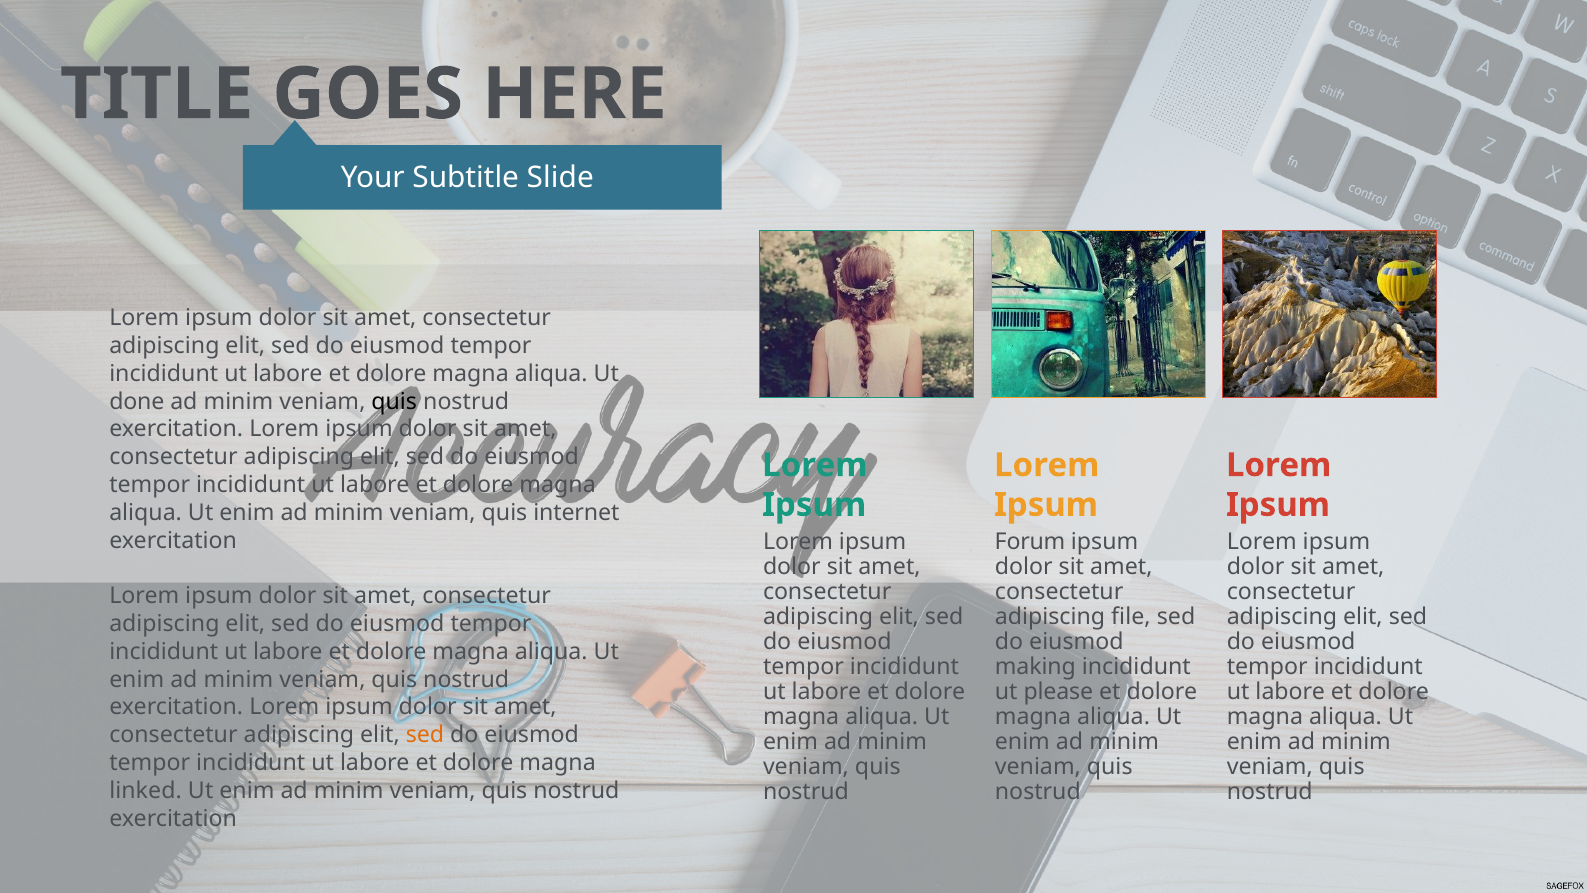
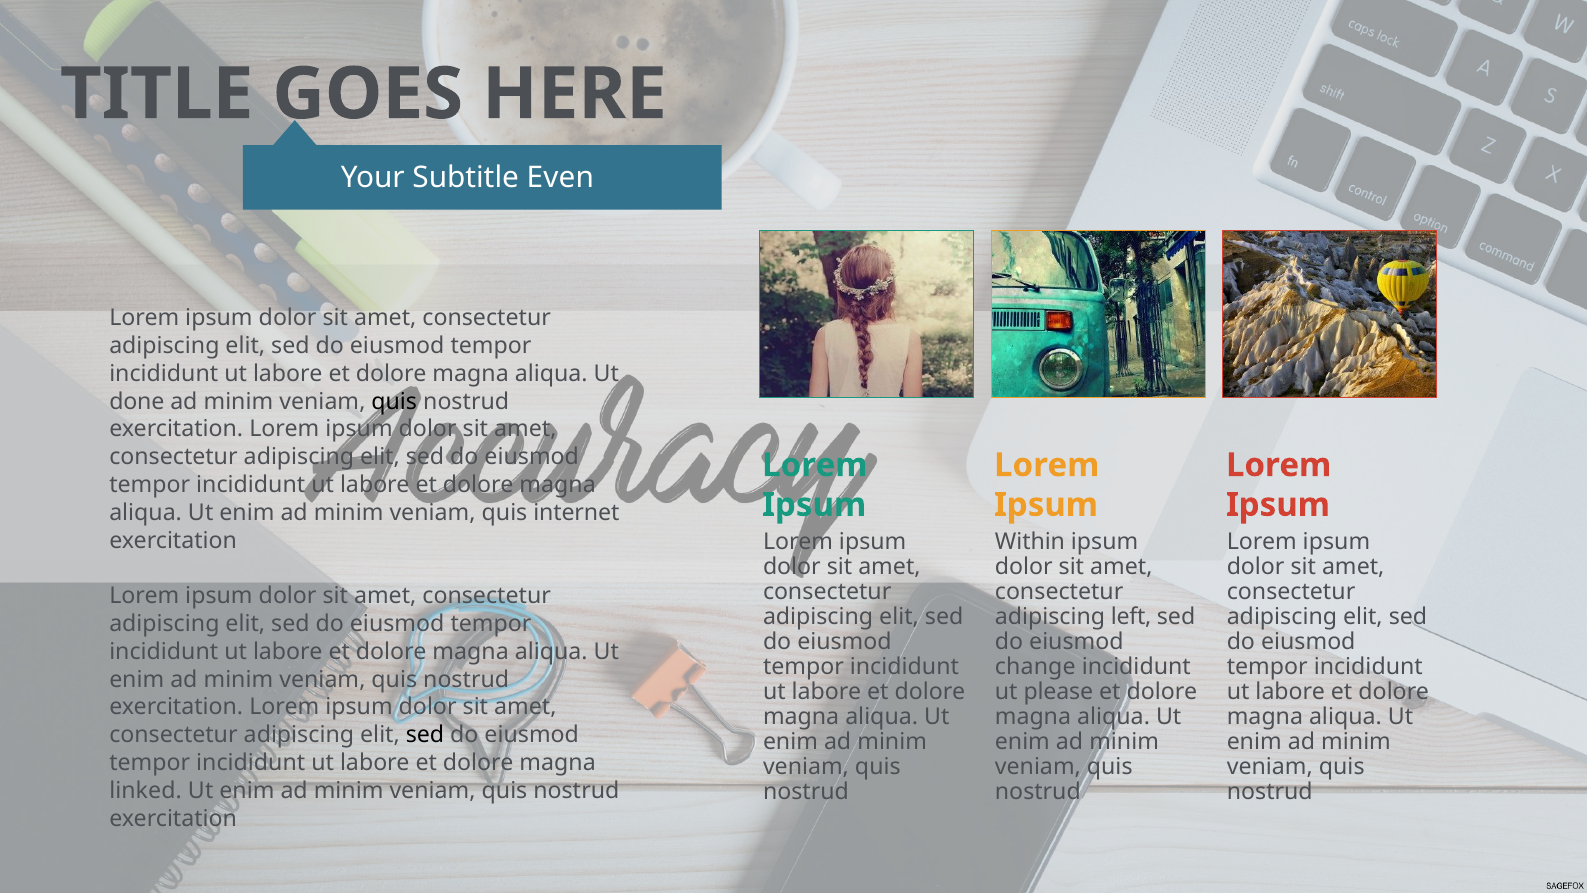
Slide: Slide -> Even
Forum: Forum -> Within
file: file -> left
making: making -> change
sed at (425, 735) colour: orange -> black
